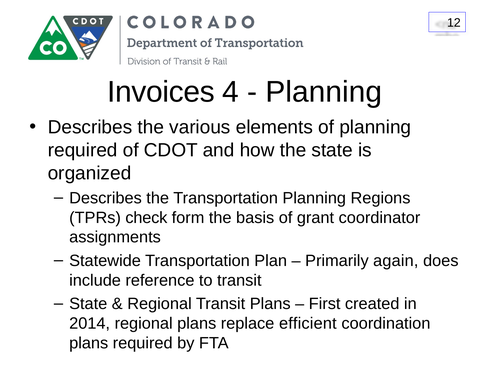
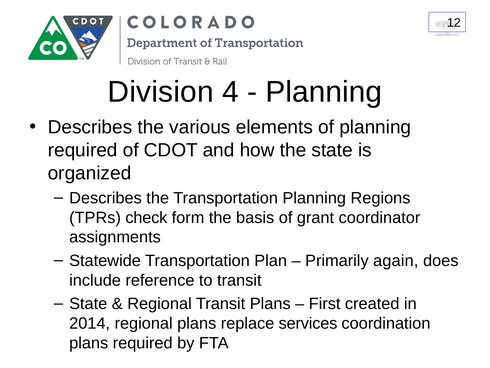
Invoices: Invoices -> Division
efficient: efficient -> services
